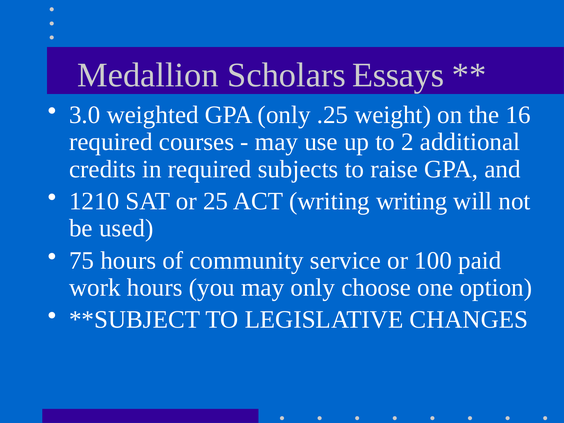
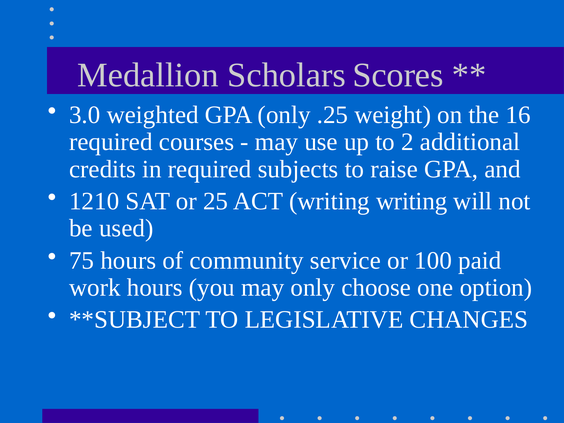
Essays: Essays -> Scores
